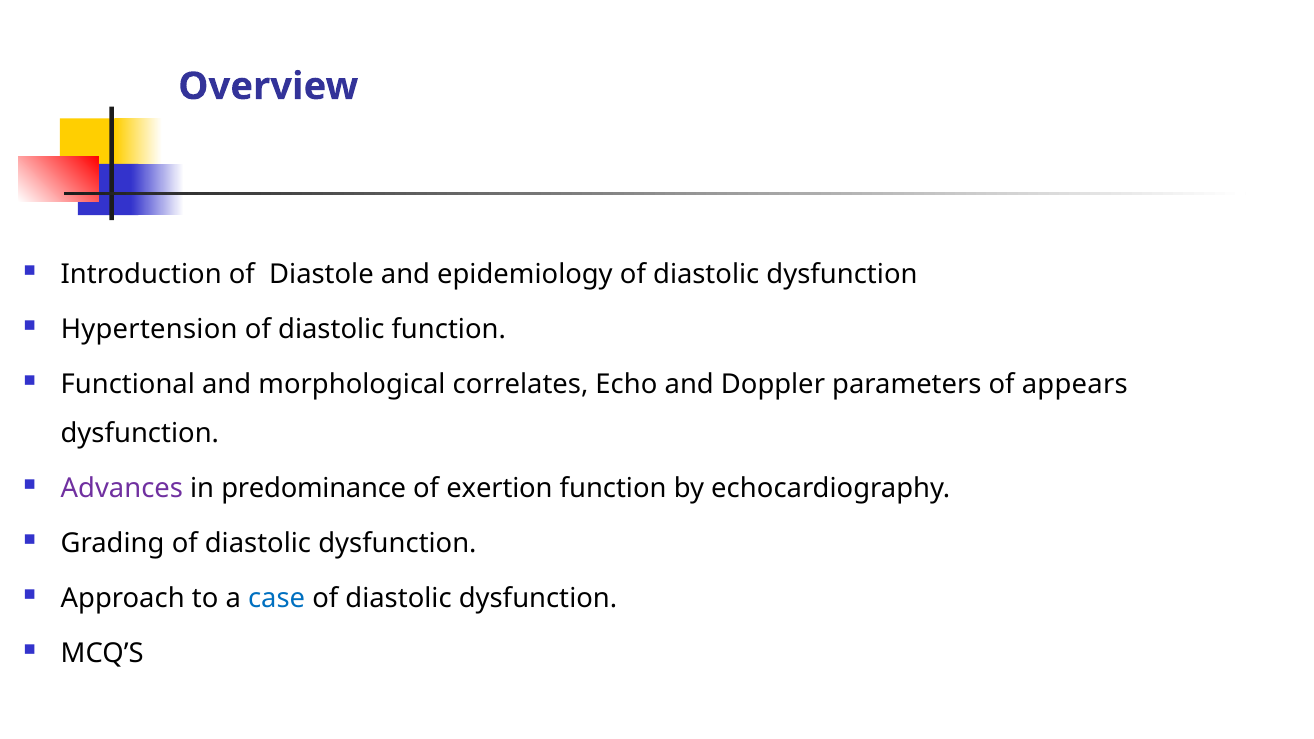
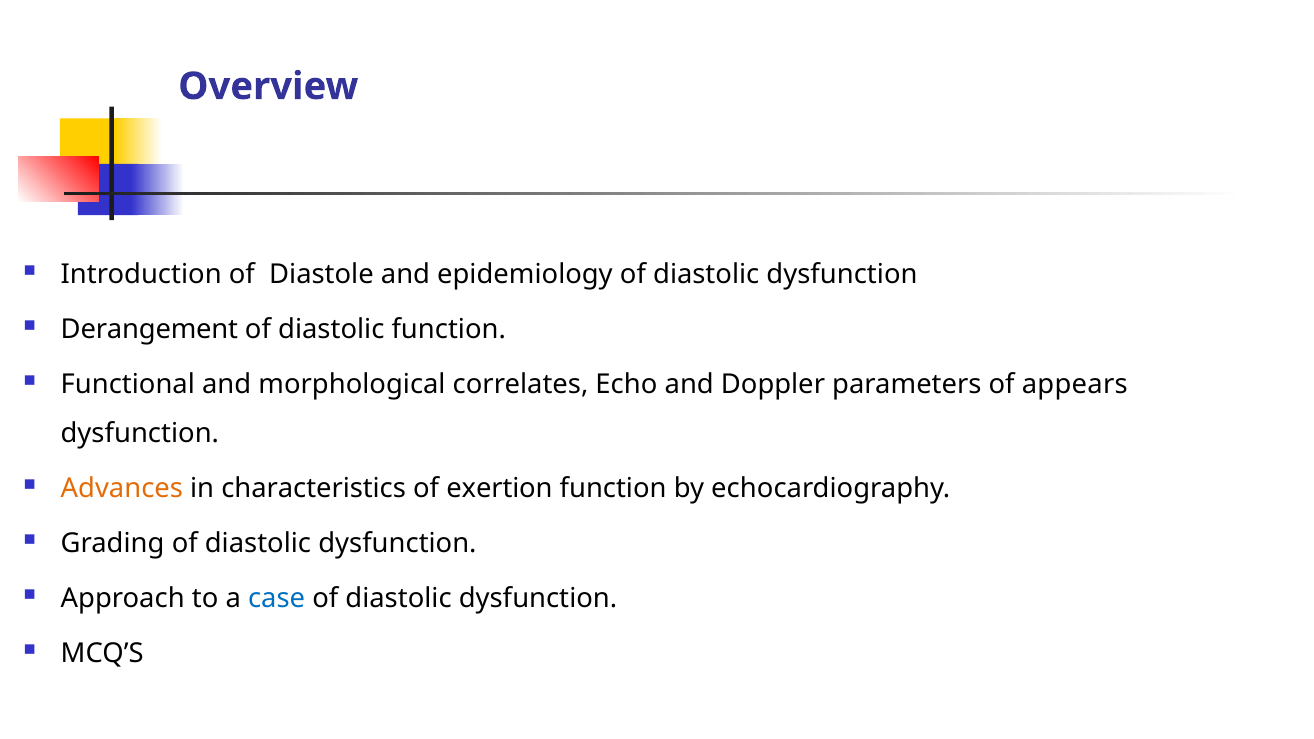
Hypertension: Hypertension -> Derangement
Advances colour: purple -> orange
predominance: predominance -> characteristics
